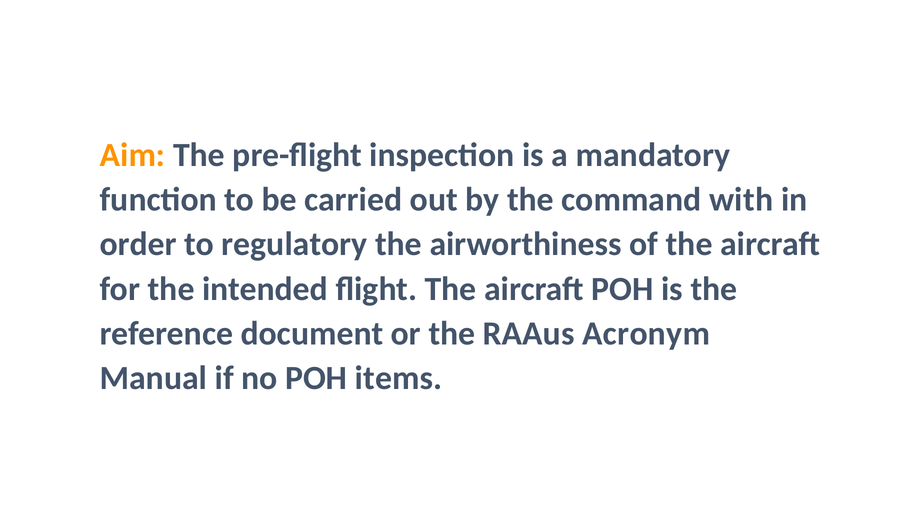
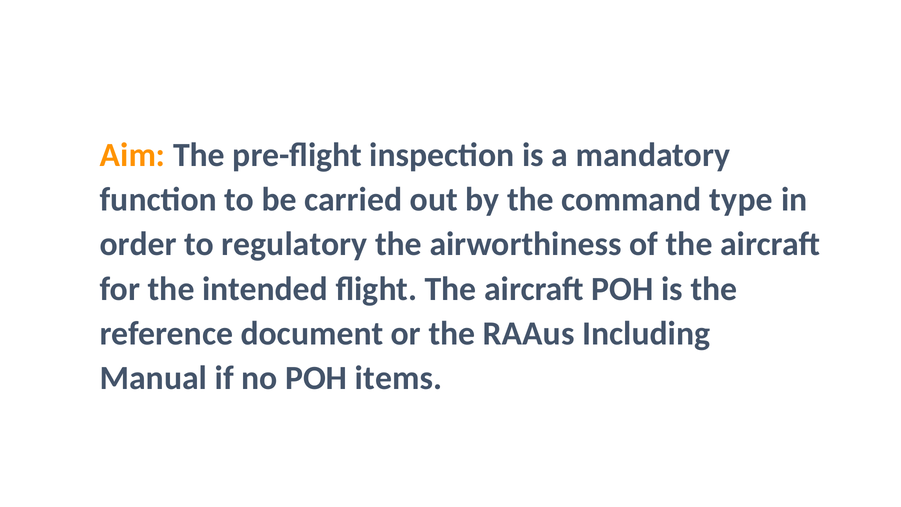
with: with -> type
Acronym: Acronym -> Including
